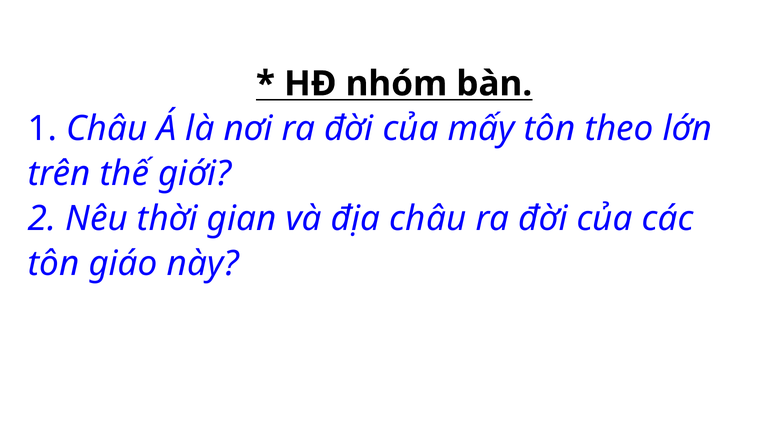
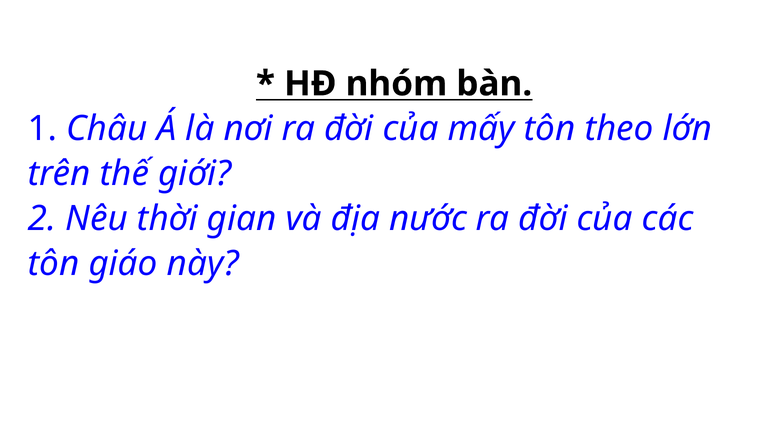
địa châu: châu -> nước
